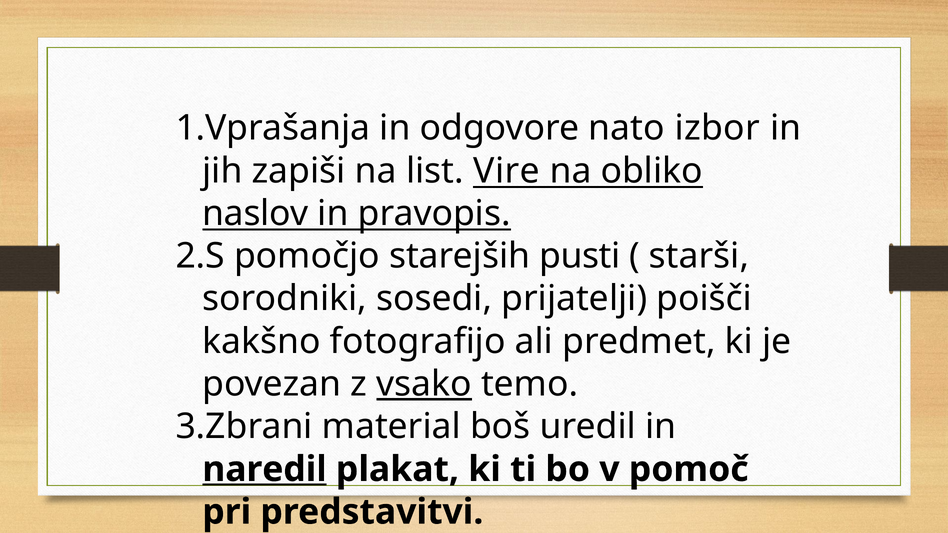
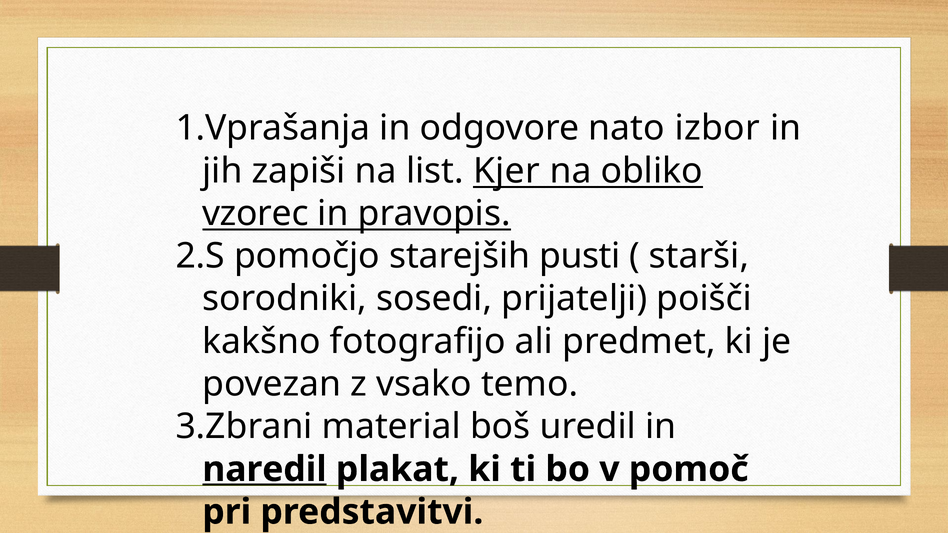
Vire: Vire -> Kjer
naslov: naslov -> vzorec
vsako underline: present -> none
